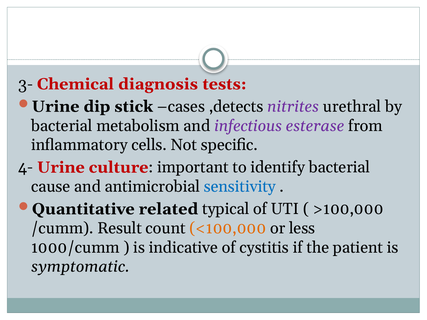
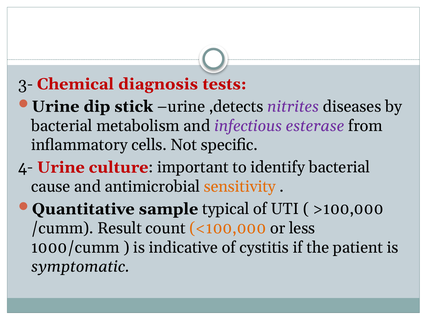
stick cases: cases -> urine
urethral: urethral -> diseases
sensitivity colour: blue -> orange
related: related -> sample
